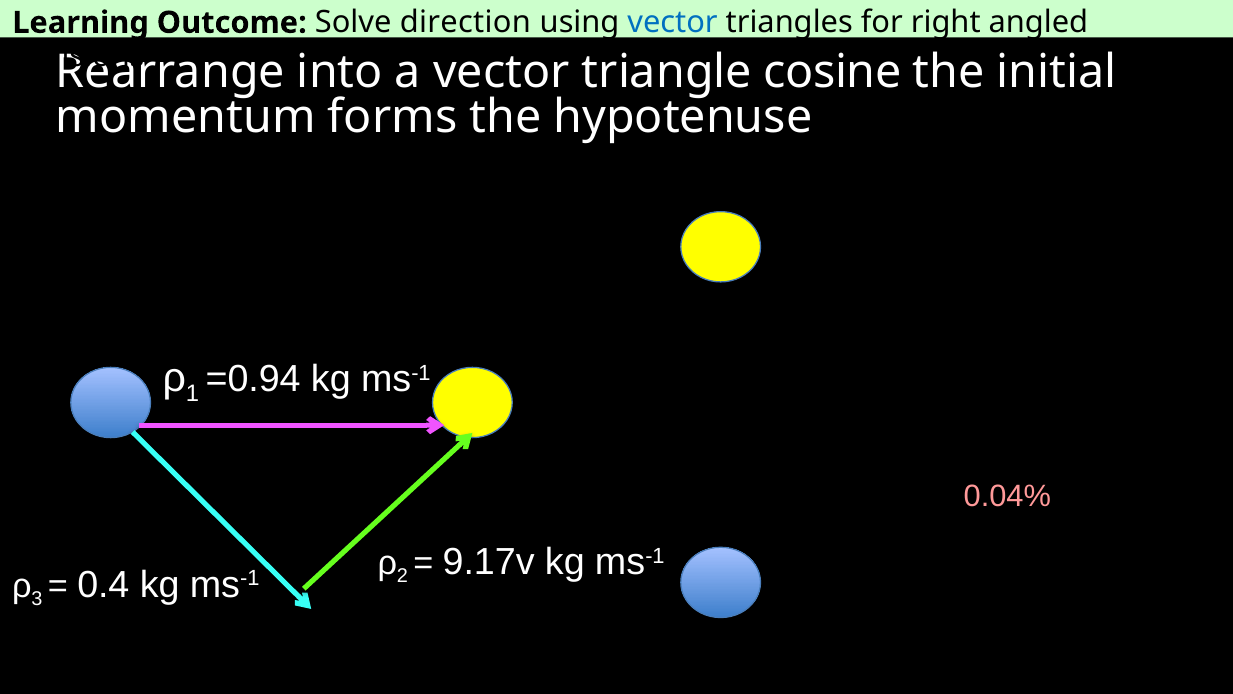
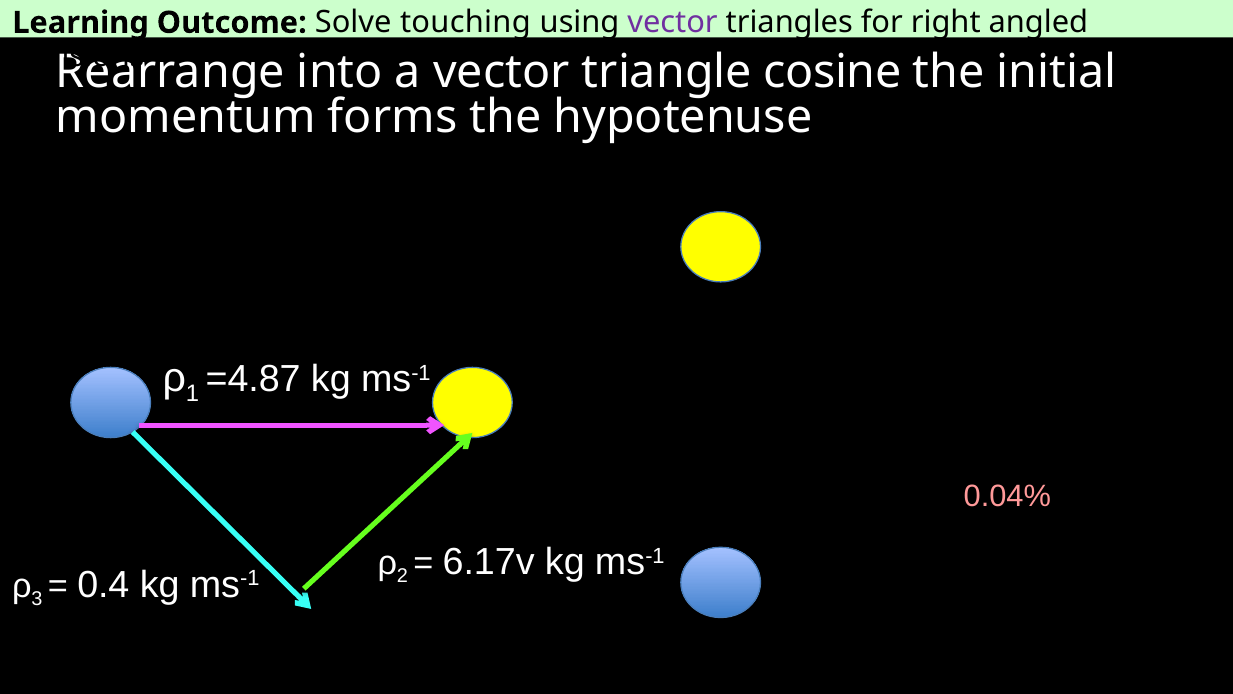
direction: direction -> touching
vector at (673, 23) colour: blue -> purple
=0.94: =0.94 -> =4.87
9.17v: 9.17v -> 6.17v
